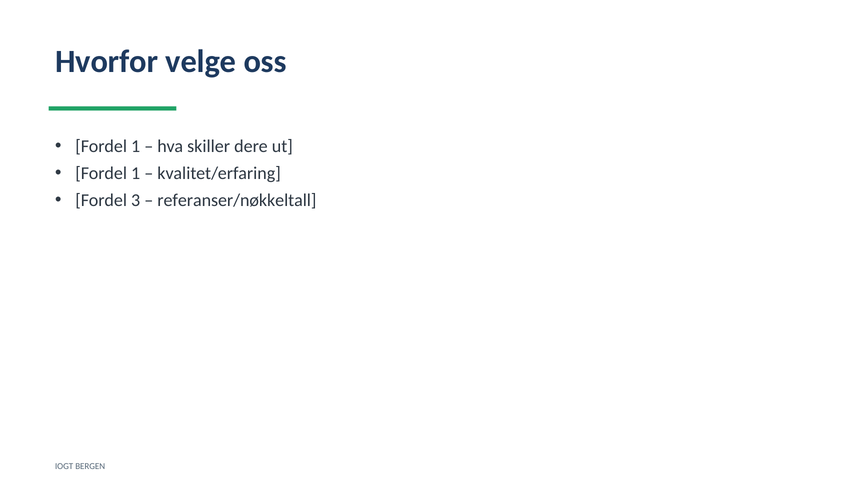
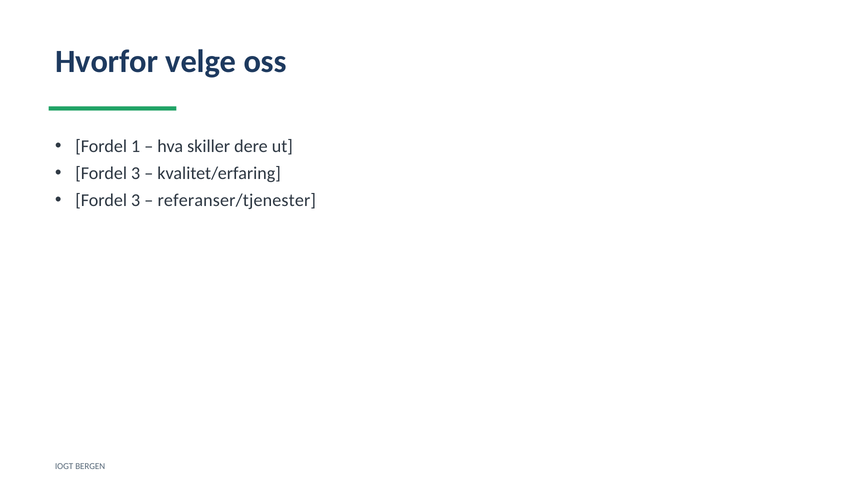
1 at (136, 174): 1 -> 3
referanser/nøkkeltall: referanser/nøkkeltall -> referanser/tjenester
